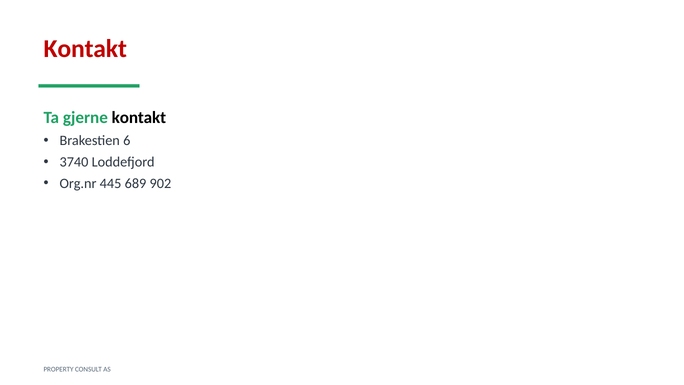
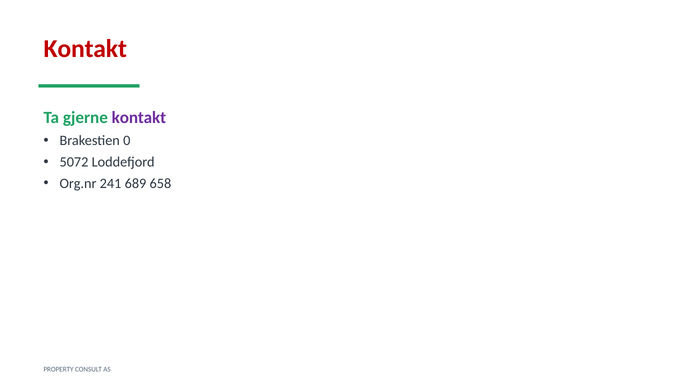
kontakt at (139, 118) colour: black -> purple
6: 6 -> 0
3740: 3740 -> 5072
445: 445 -> 241
902: 902 -> 658
